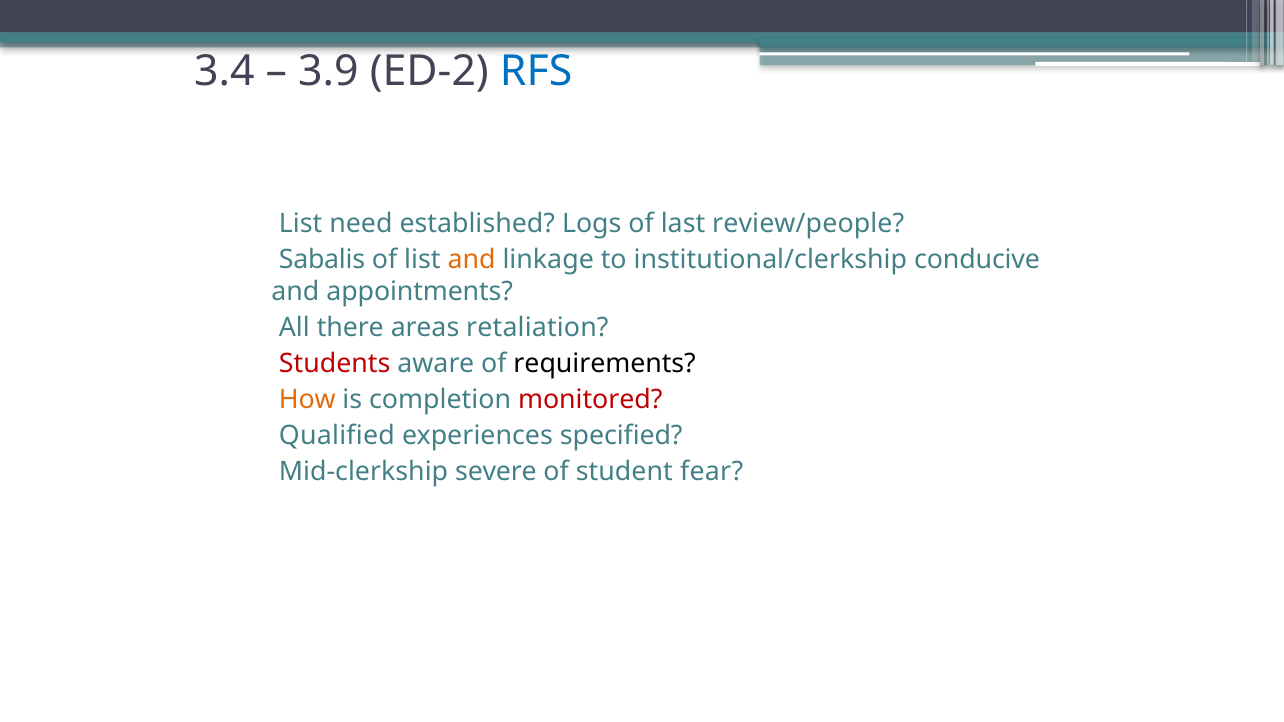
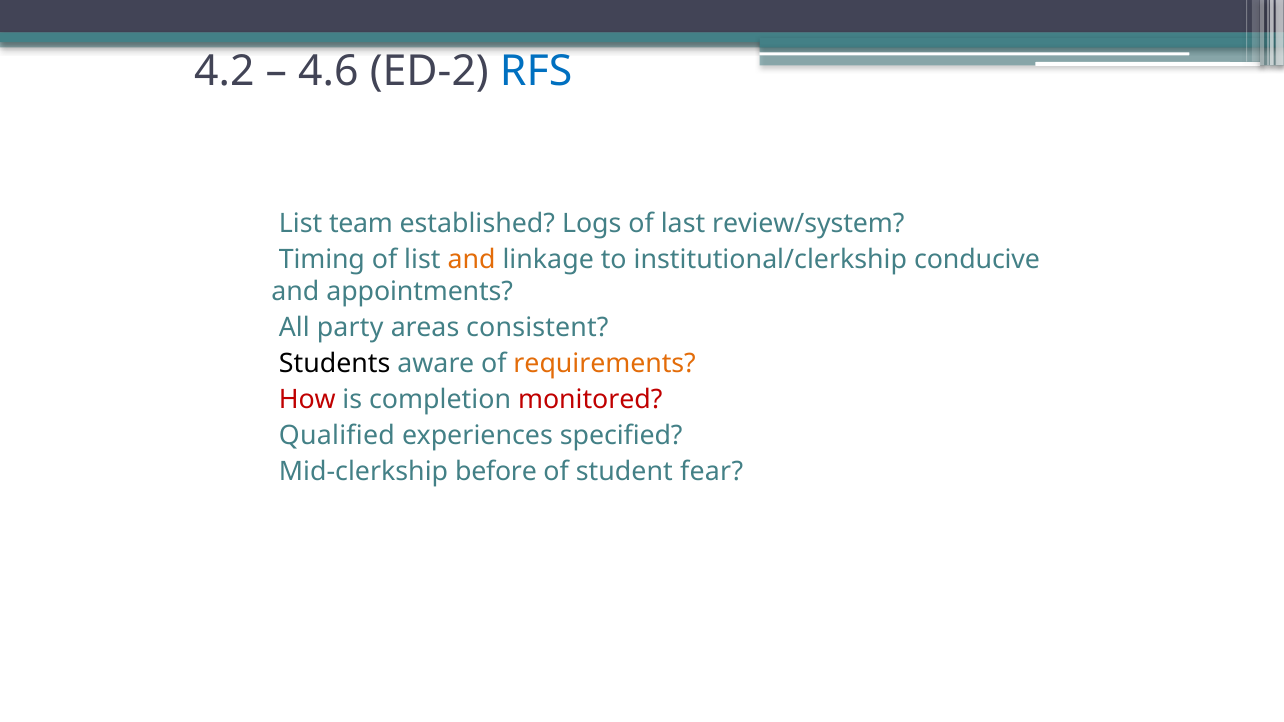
3.4: 3.4 -> 4.2
3.9: 3.9 -> 4.6
need: need -> team
review/people: review/people -> review/system
Sabalis: Sabalis -> Timing
there: there -> party
retaliation: retaliation -> consistent
Students colour: red -> black
requirements colour: black -> orange
How colour: orange -> red
severe: severe -> before
